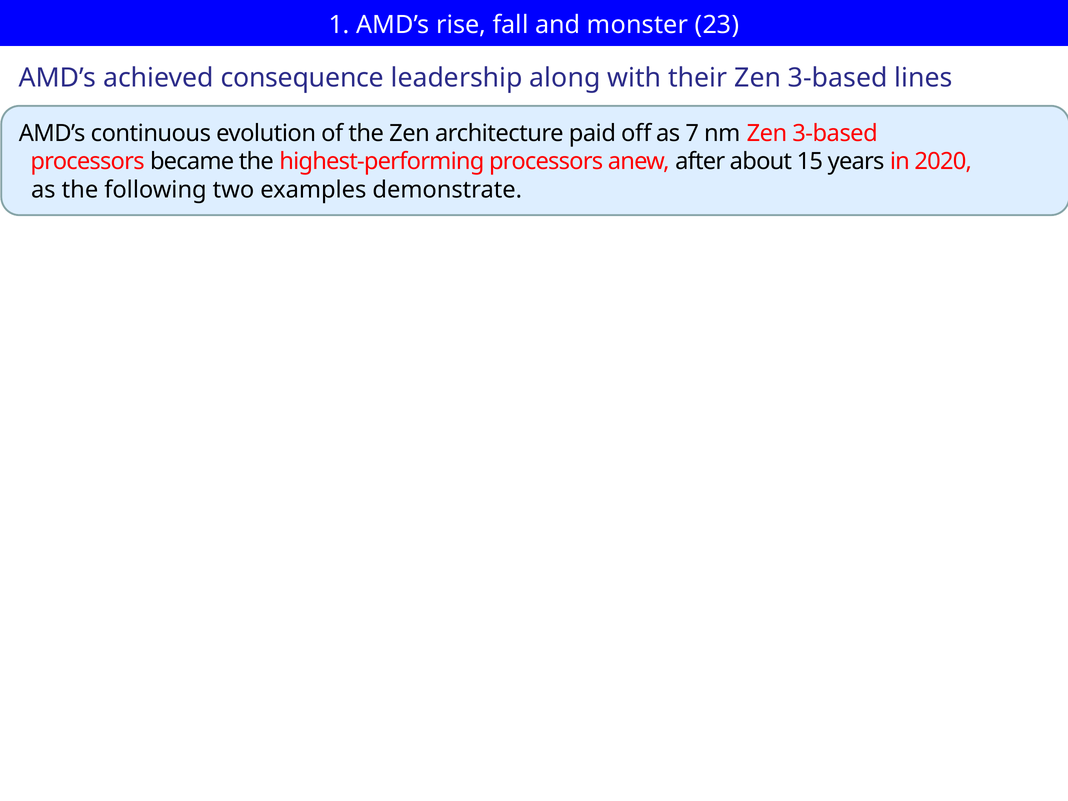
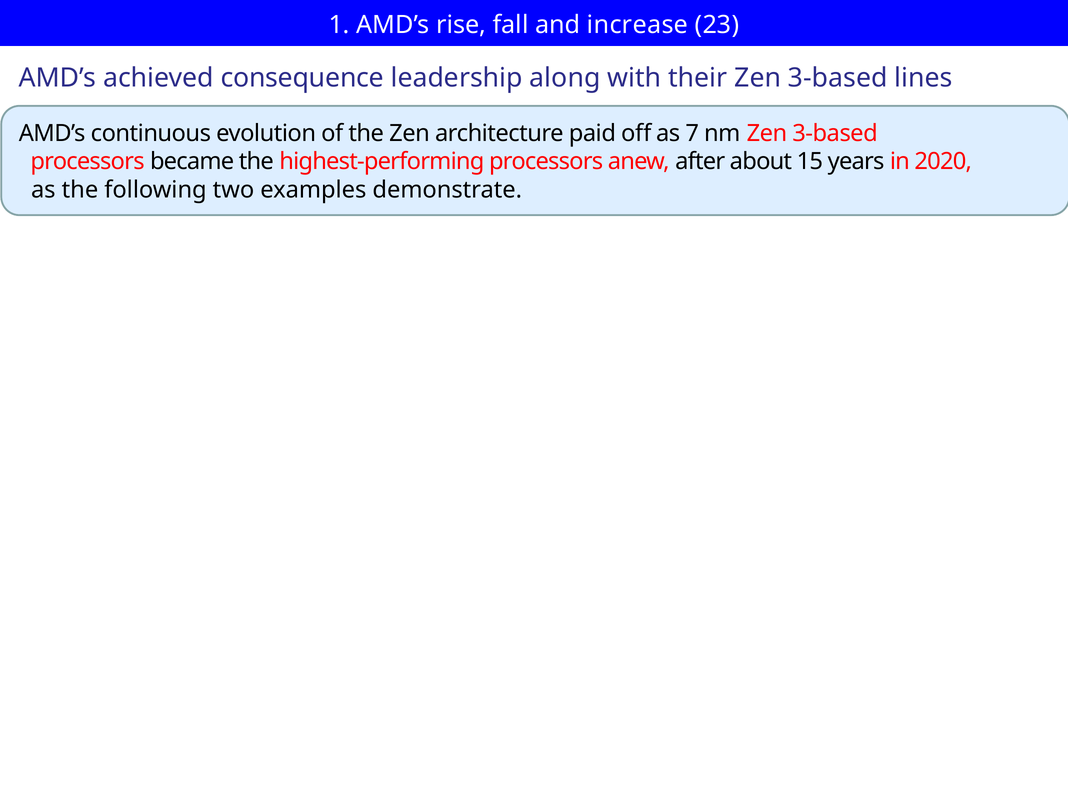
monster: monster -> increase
